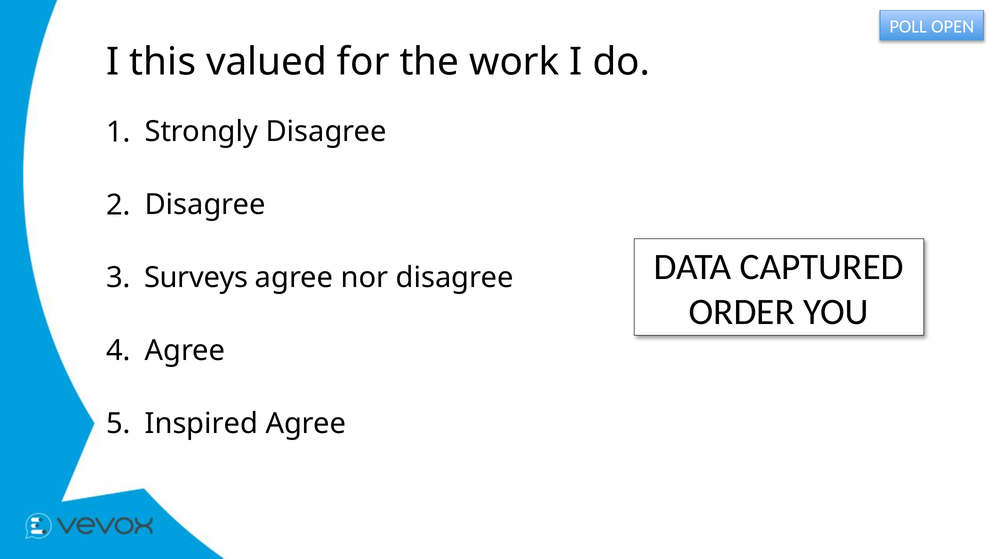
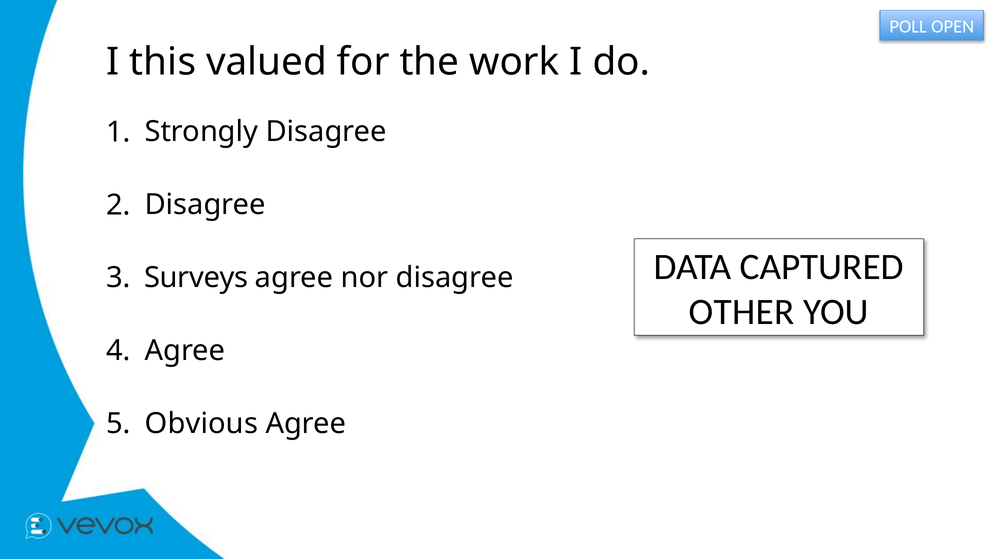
ORDER: ORDER -> OTHER
Inspired: Inspired -> Obvious
